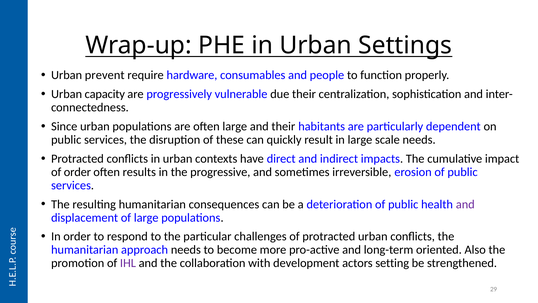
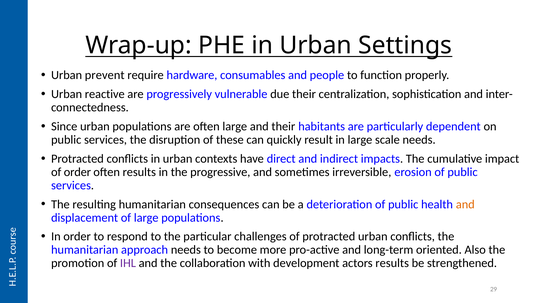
capacity: capacity -> reactive
and at (465, 204) colour: purple -> orange
actors setting: setting -> results
